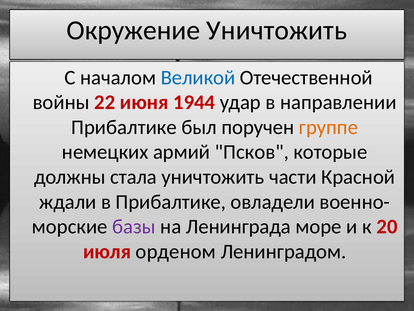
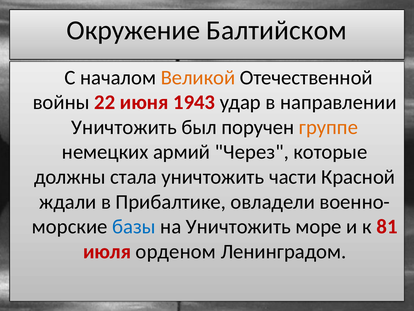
Окружение Уничтожить: Уничтожить -> Балтийском
Великой colour: blue -> orange
1944: 1944 -> 1943
Прибалтике at (124, 127): Прибалтике -> Уничтожить
Псков: Псков -> Через
базы colour: purple -> blue
на Ленинграда: Ленинграда -> Уничтожить
20: 20 -> 81
